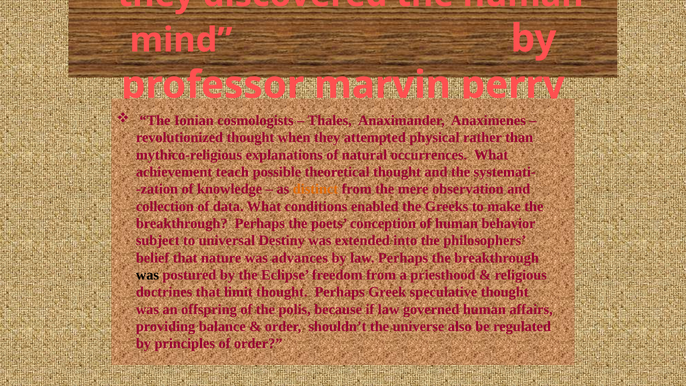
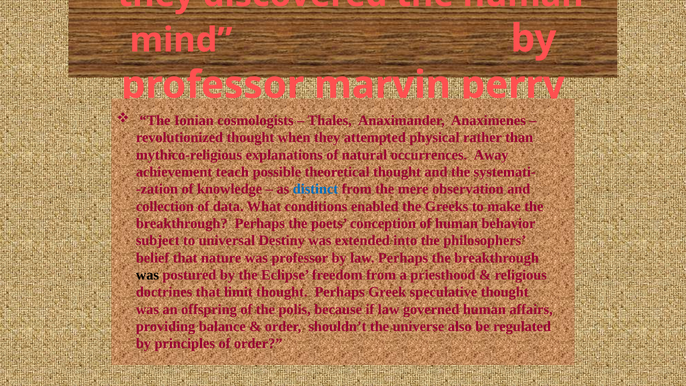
occurrences What: What -> Away
distinct colour: orange -> blue
was advances: advances -> professor
